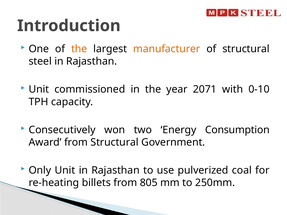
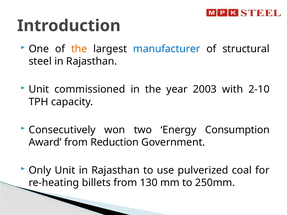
manufacturer colour: orange -> blue
2071: 2071 -> 2003
0-10: 0-10 -> 2-10
from Structural: Structural -> Reduction
805: 805 -> 130
